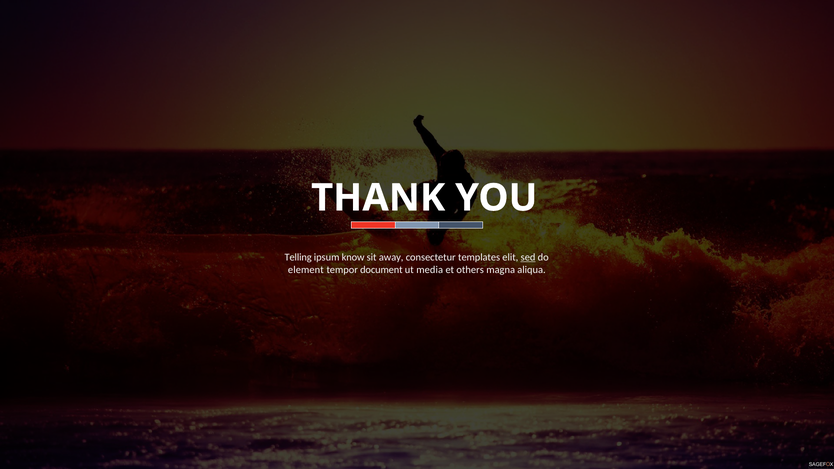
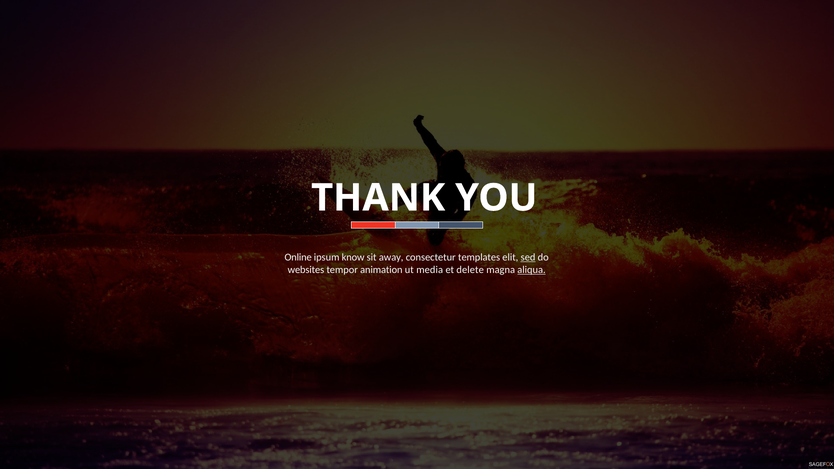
Telling: Telling -> Online
element: element -> websites
document: document -> animation
others: others -> delete
aliqua underline: none -> present
